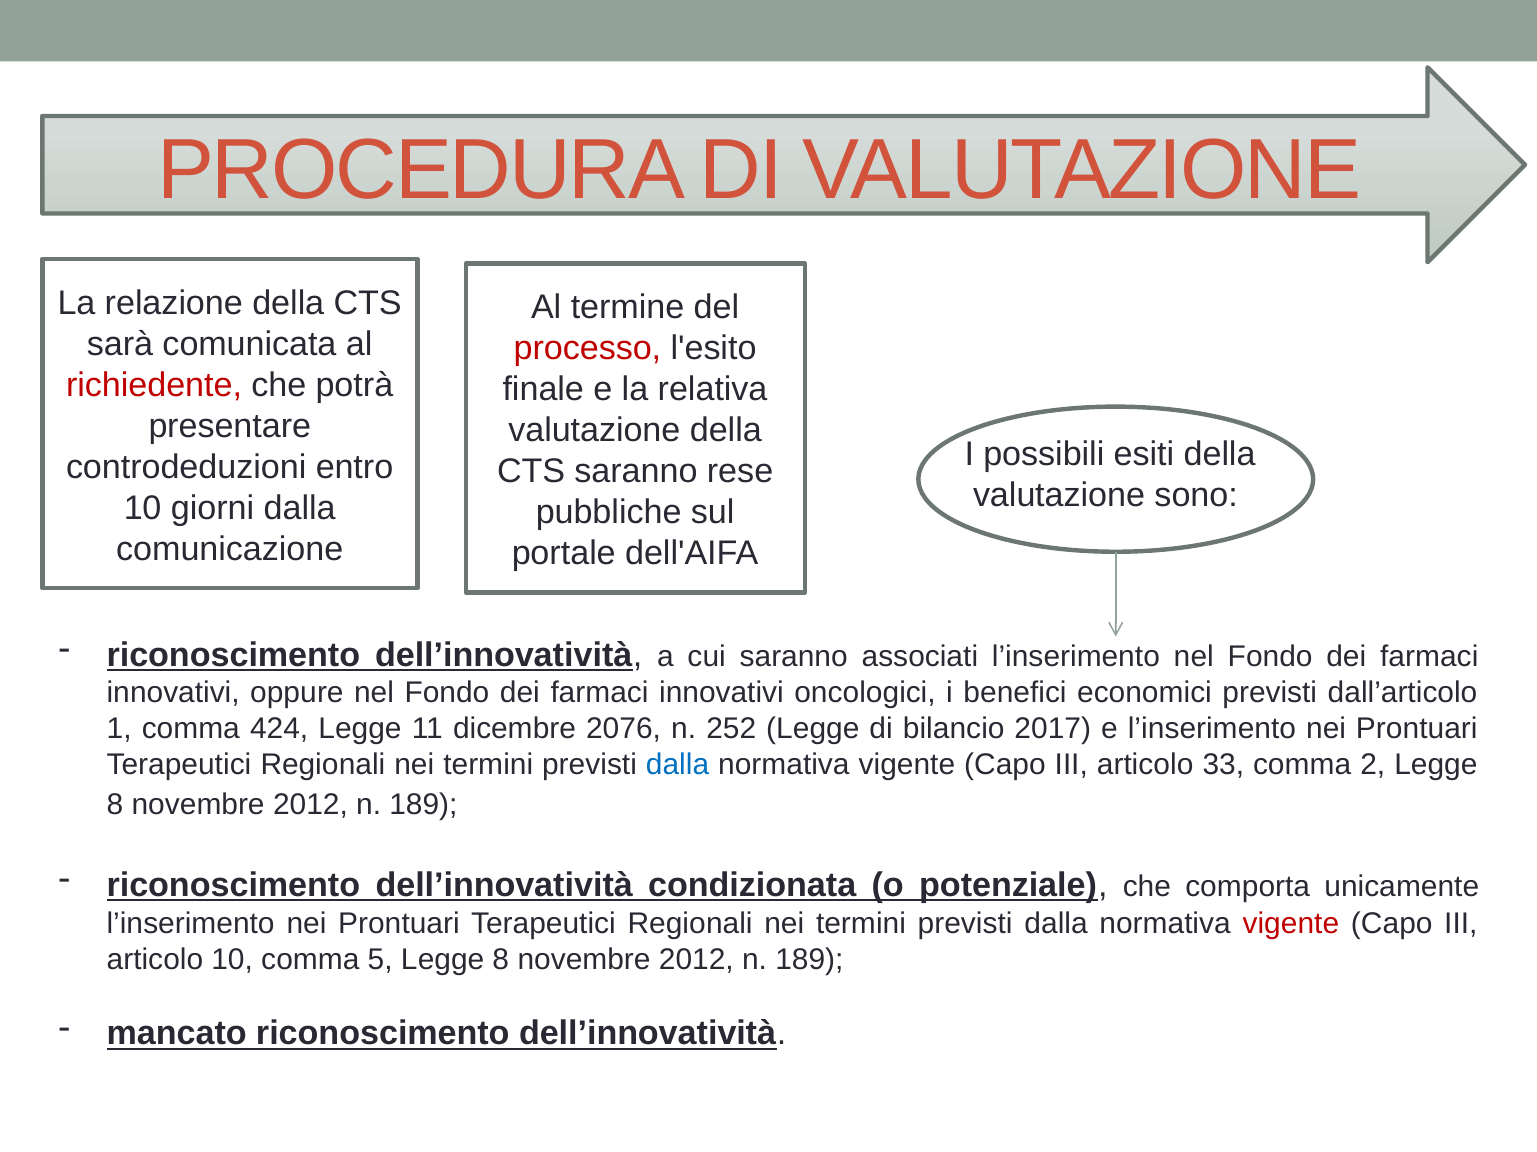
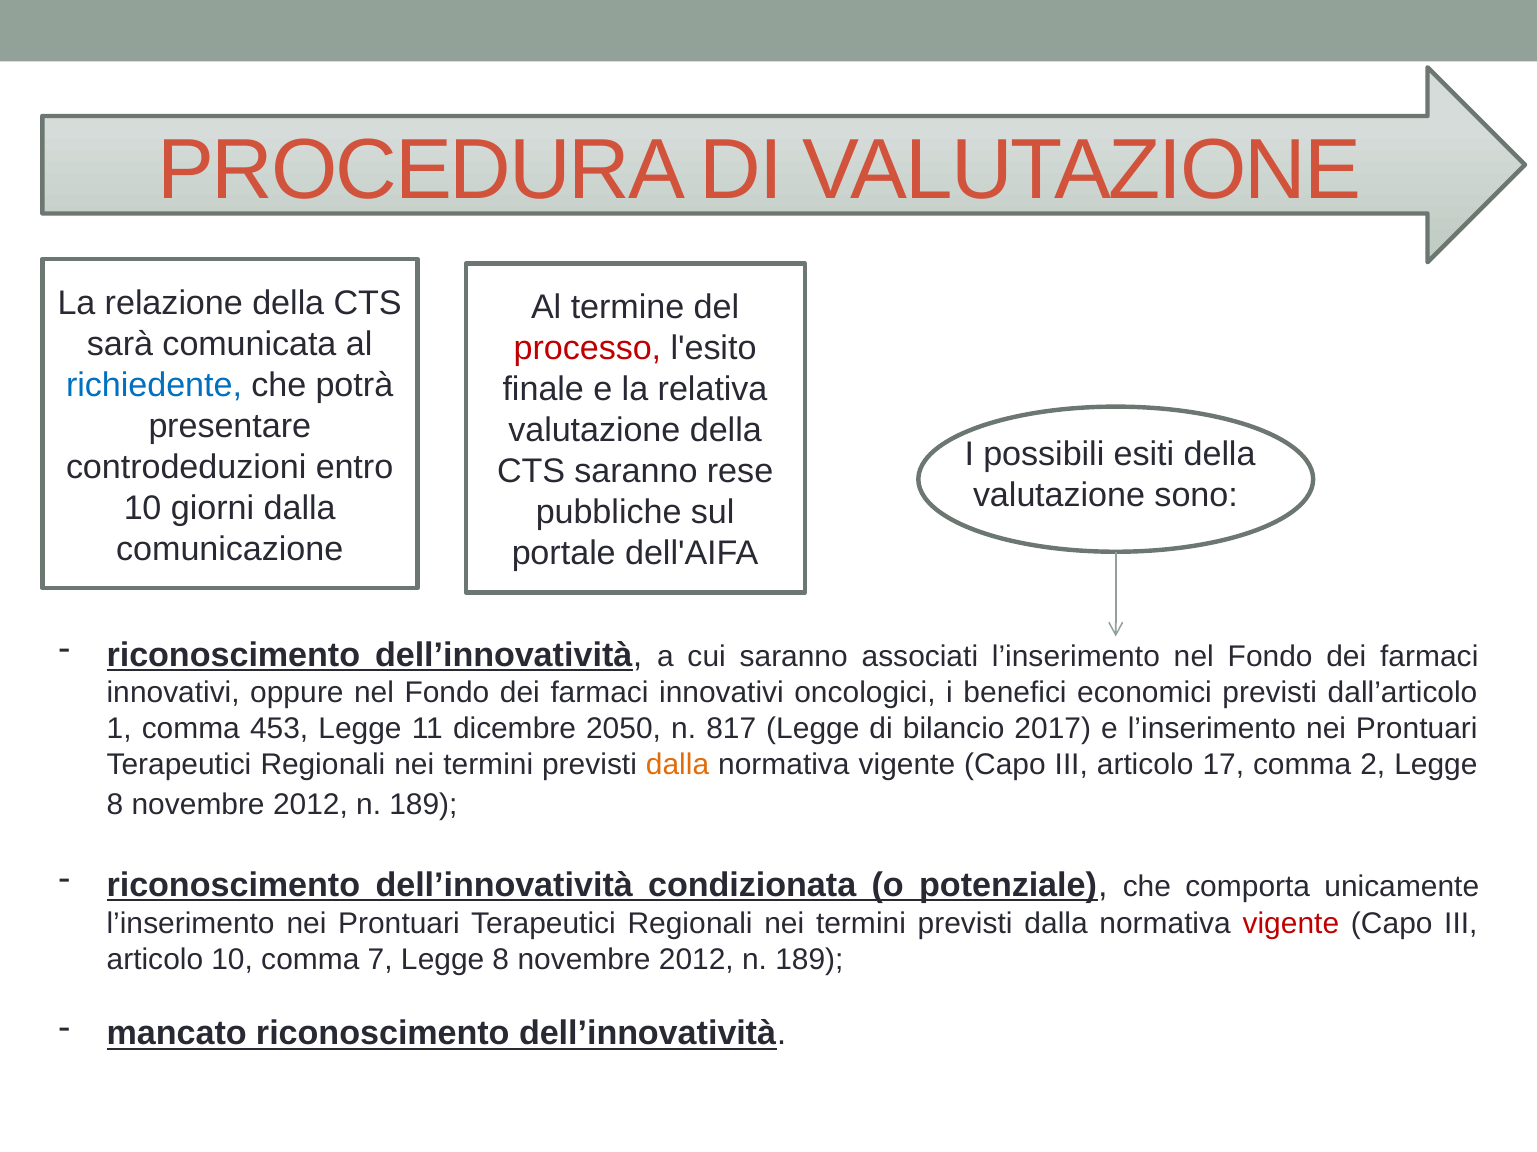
richiedente colour: red -> blue
424: 424 -> 453
2076: 2076 -> 2050
252: 252 -> 817
dalla at (678, 765) colour: blue -> orange
33: 33 -> 17
5: 5 -> 7
